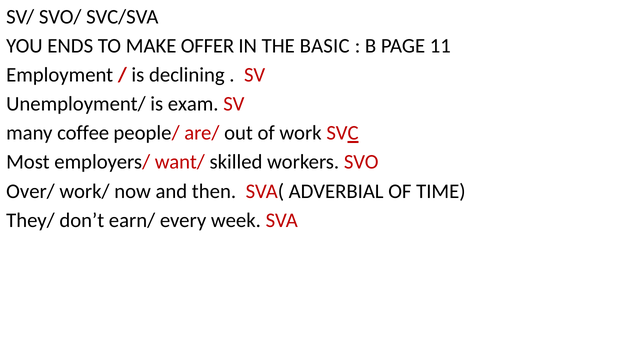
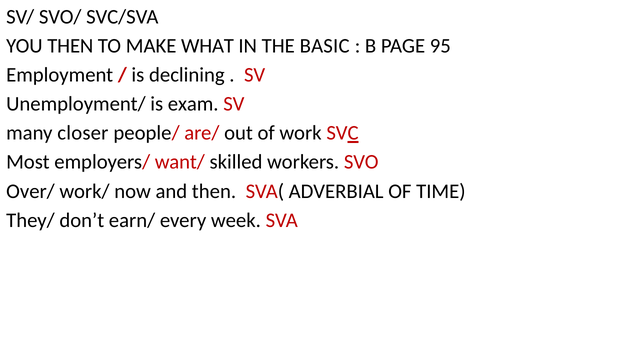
YOU ENDS: ENDS -> THEN
OFFER: OFFER -> WHAT
11: 11 -> 95
coffee: coffee -> closer
